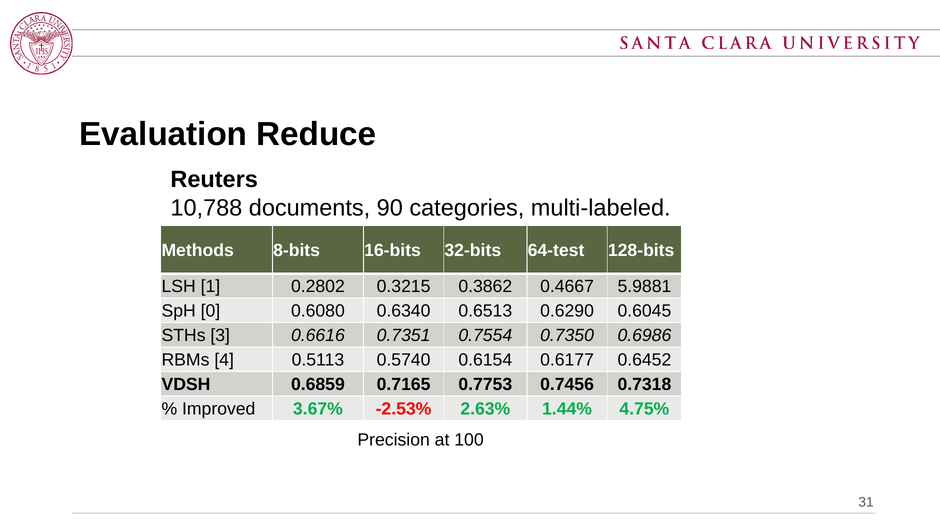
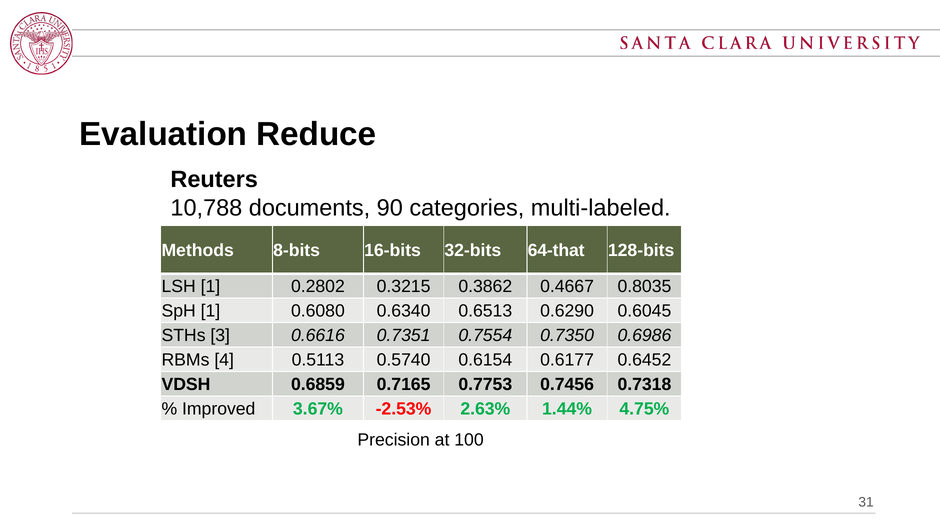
64-test: 64-test -> 64-that
5.9881: 5.9881 -> 0.8035
SpH 0: 0 -> 1
